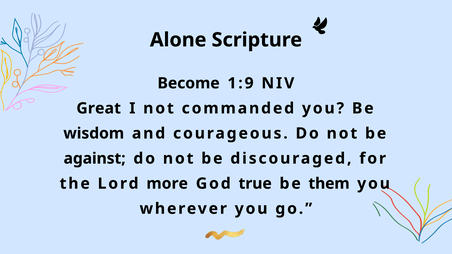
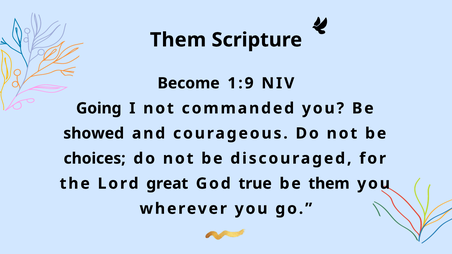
Alone at (178, 40): Alone -> Them
Great: Great -> Going
wisdom: wisdom -> showed
against: against -> choices
more: more -> great
